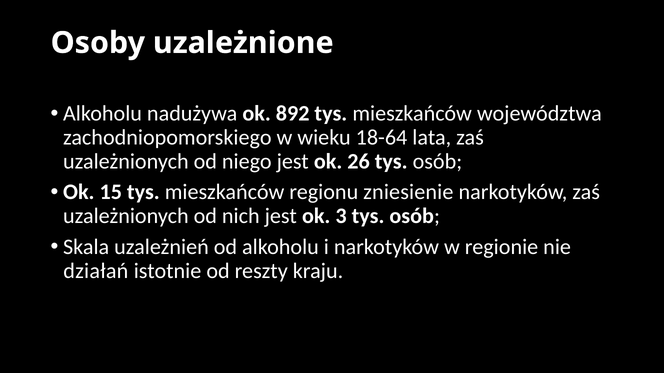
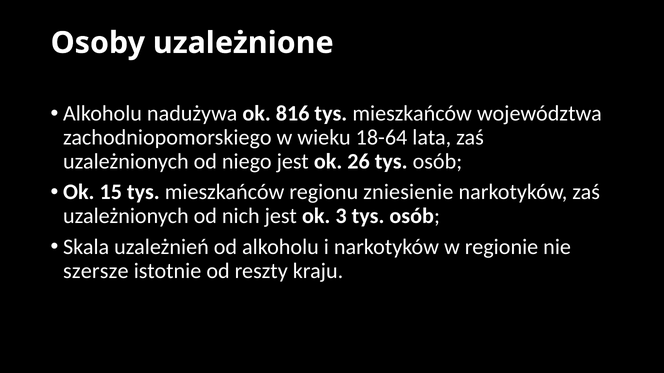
892: 892 -> 816
działań: działań -> szersze
